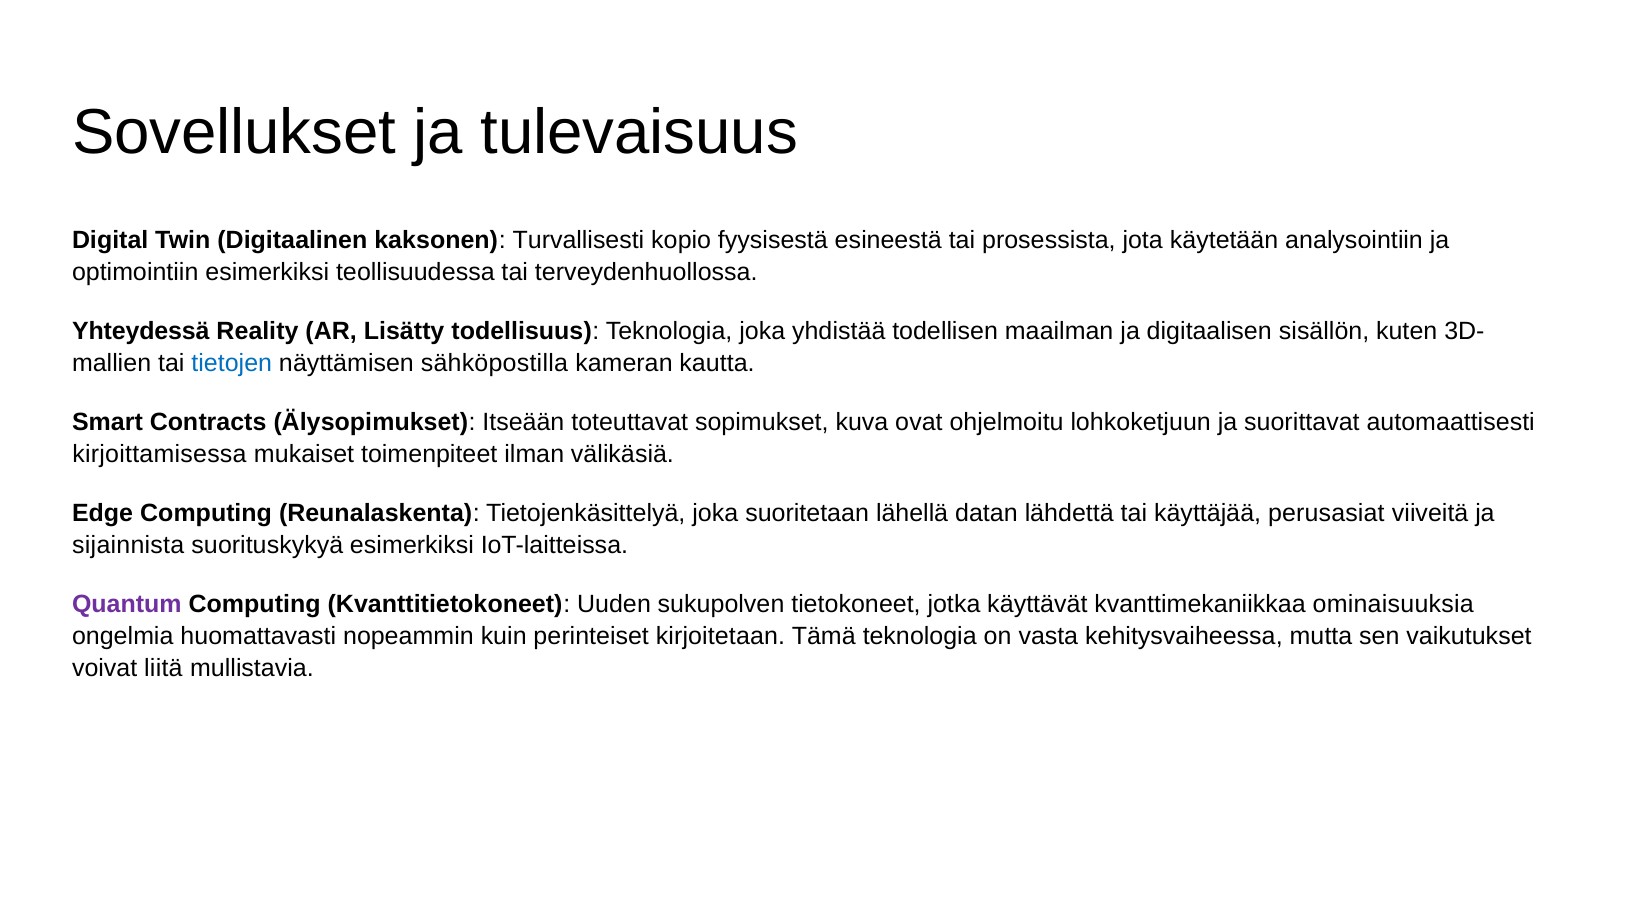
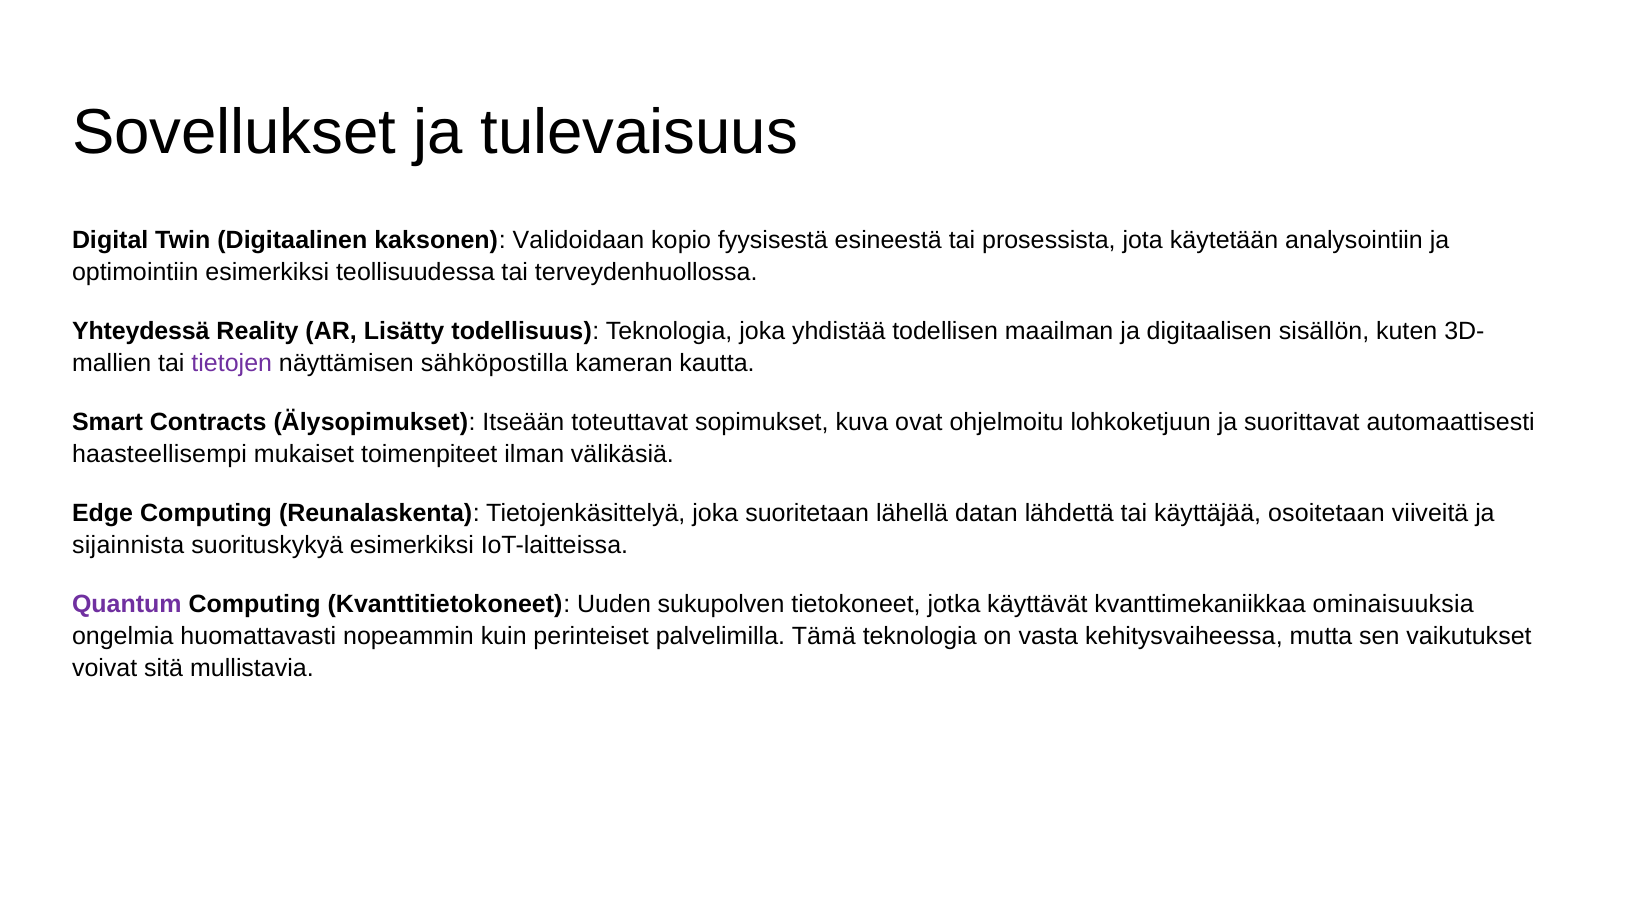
Turvallisesti: Turvallisesti -> Validoidaan
tietojen colour: blue -> purple
kirjoittamisessa: kirjoittamisessa -> haasteellisempi
perusasiat: perusasiat -> osoitetaan
kirjoitetaan: kirjoitetaan -> palvelimilla
liitä: liitä -> sitä
